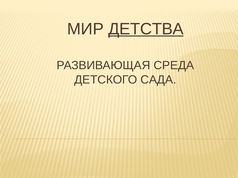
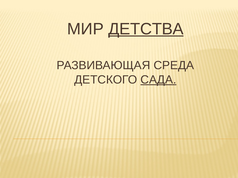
САДА underline: none -> present
